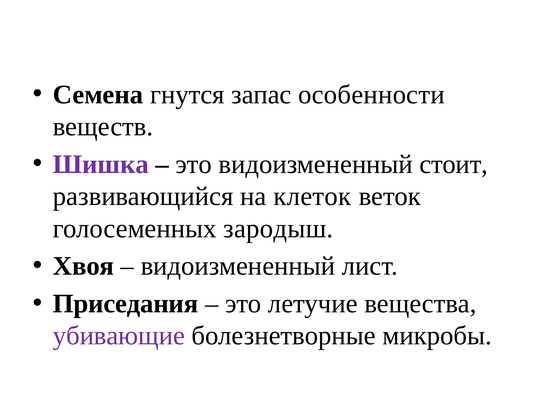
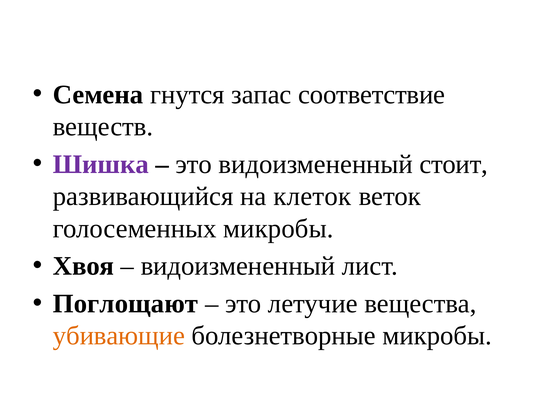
особенности: особенности -> соответствие
голосеменных зародыш: зародыш -> микробы
Приседания: Приседания -> Поглощают
убивающие colour: purple -> orange
